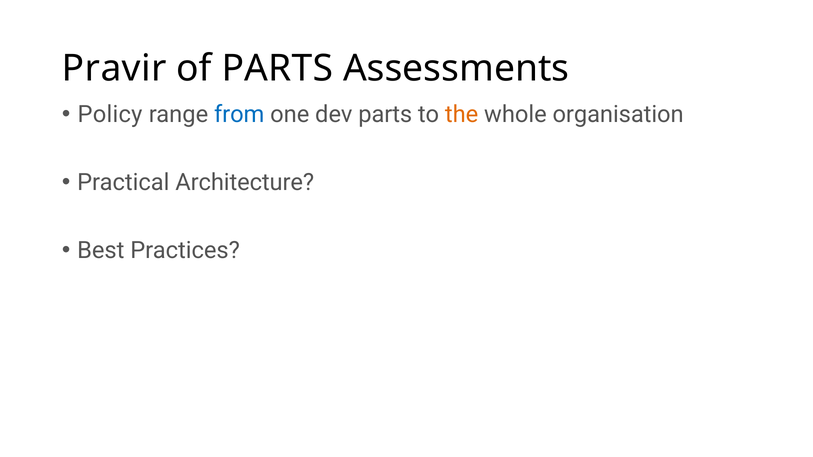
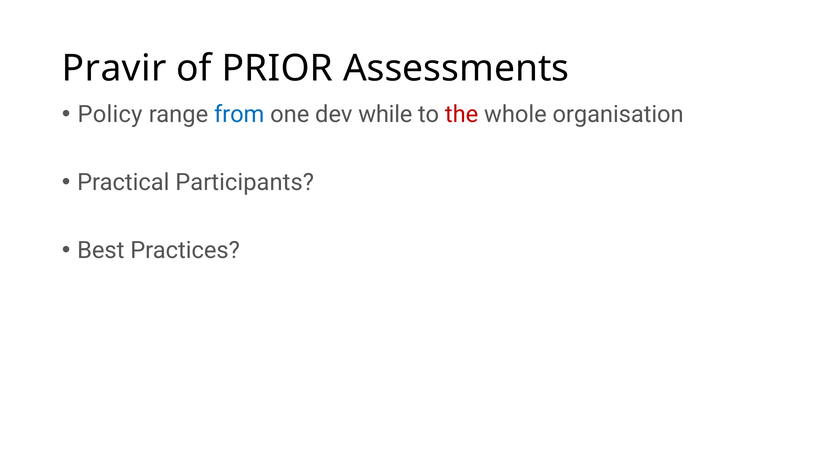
of PARTS: PARTS -> PRIOR
dev parts: parts -> while
the colour: orange -> red
Architecture: Architecture -> Participants
